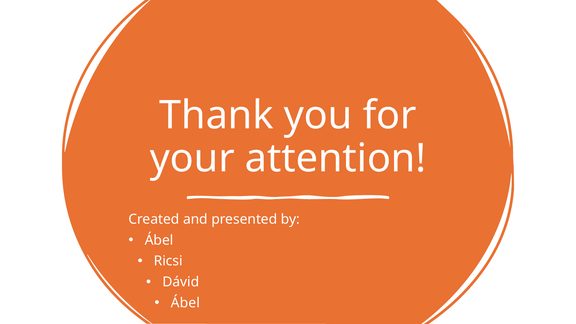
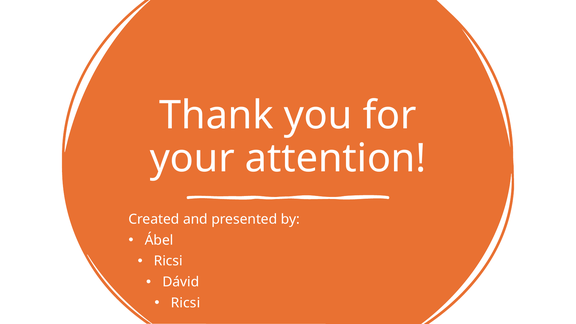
Ábel at (186, 303): Ábel -> Ricsi
